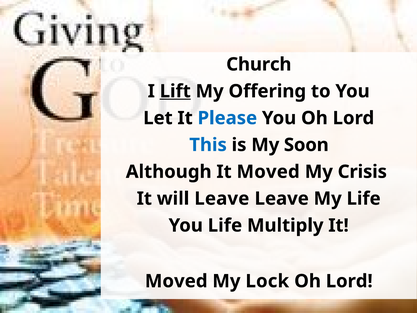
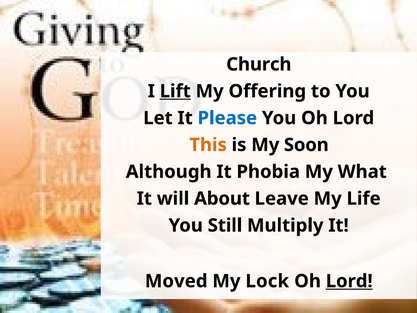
This colour: blue -> orange
Although It Moved: Moved -> Phobia
Crisis: Crisis -> What
will Leave: Leave -> About
You Life: Life -> Still
Lord at (349, 281) underline: none -> present
